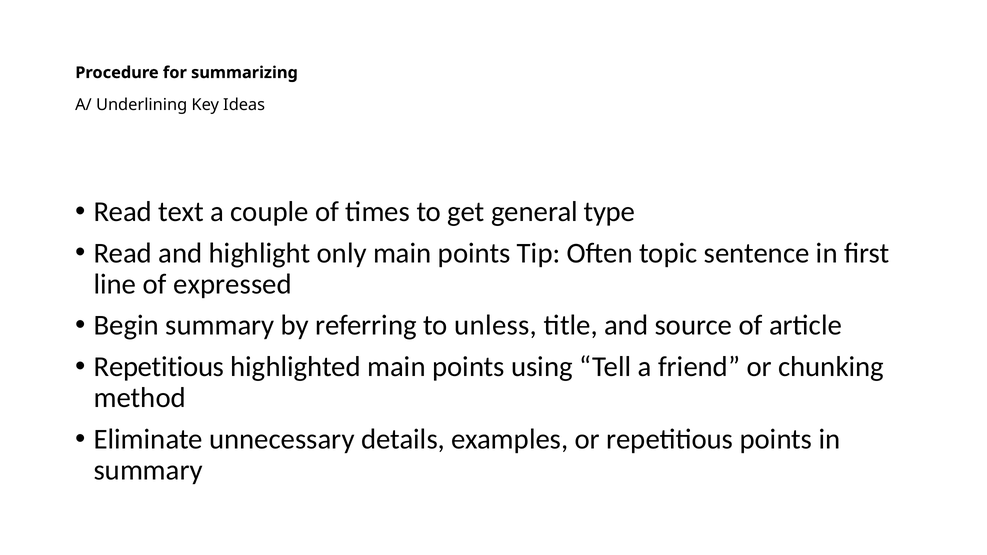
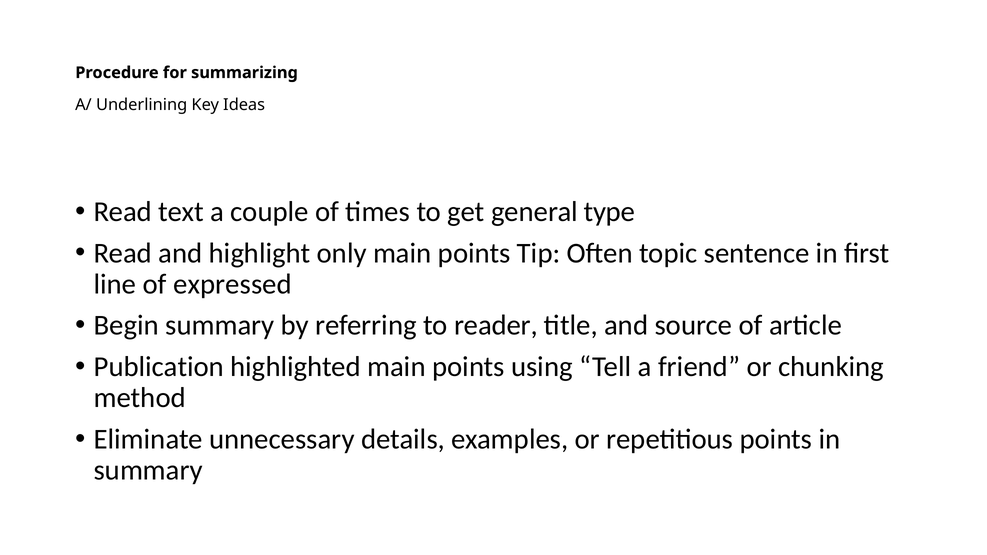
unless: unless -> reader
Repetitious at (159, 367): Repetitious -> Publication
